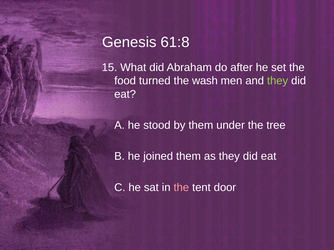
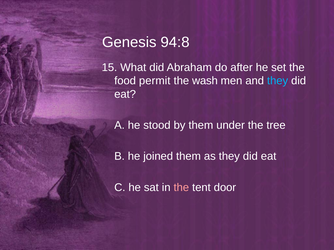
61:8: 61:8 -> 94:8
turned: turned -> permit
they at (278, 81) colour: light green -> light blue
